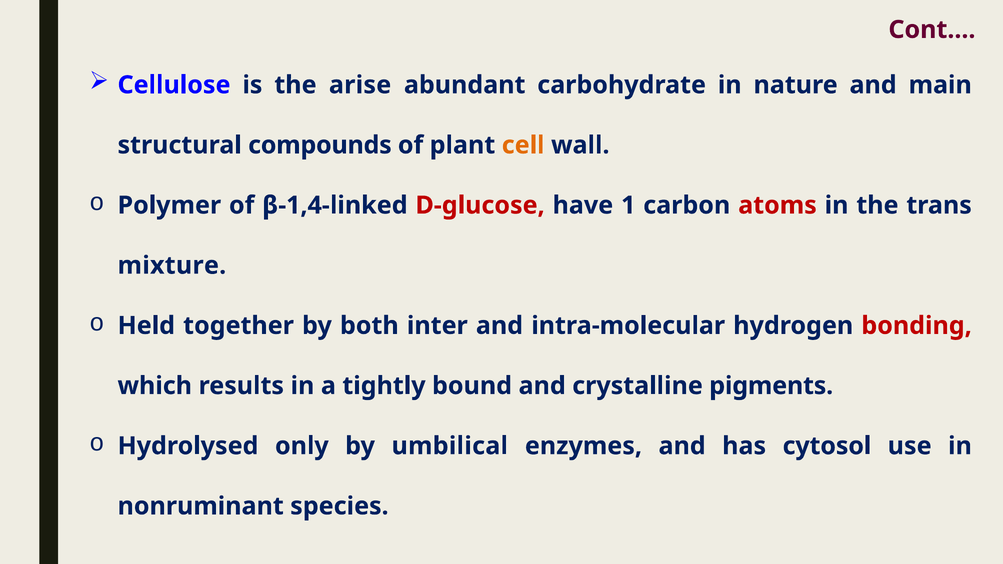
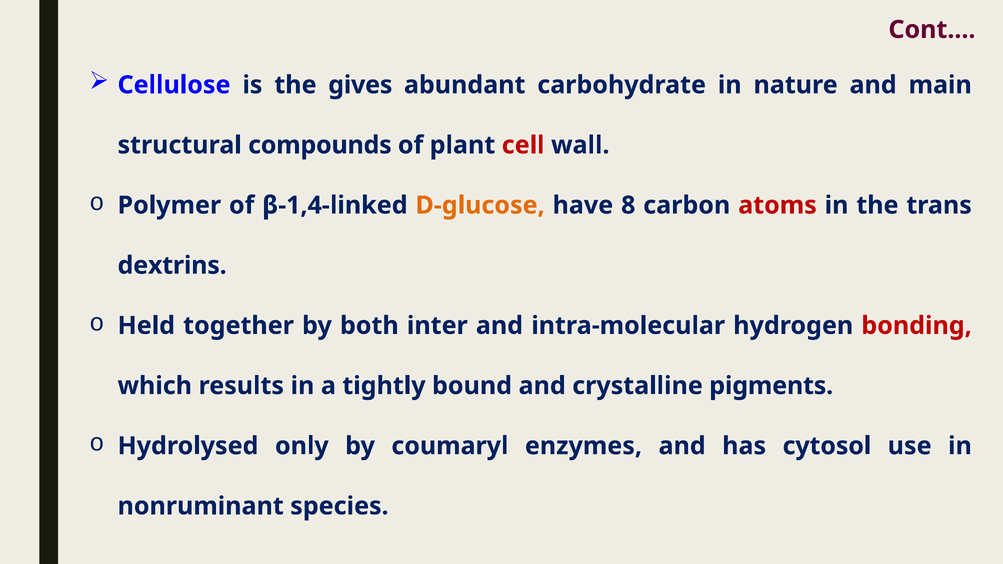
arise: arise -> gives
cell colour: orange -> red
D-glucose colour: red -> orange
1: 1 -> 8
mixture: mixture -> dextrins
umbilical: umbilical -> coumaryl
